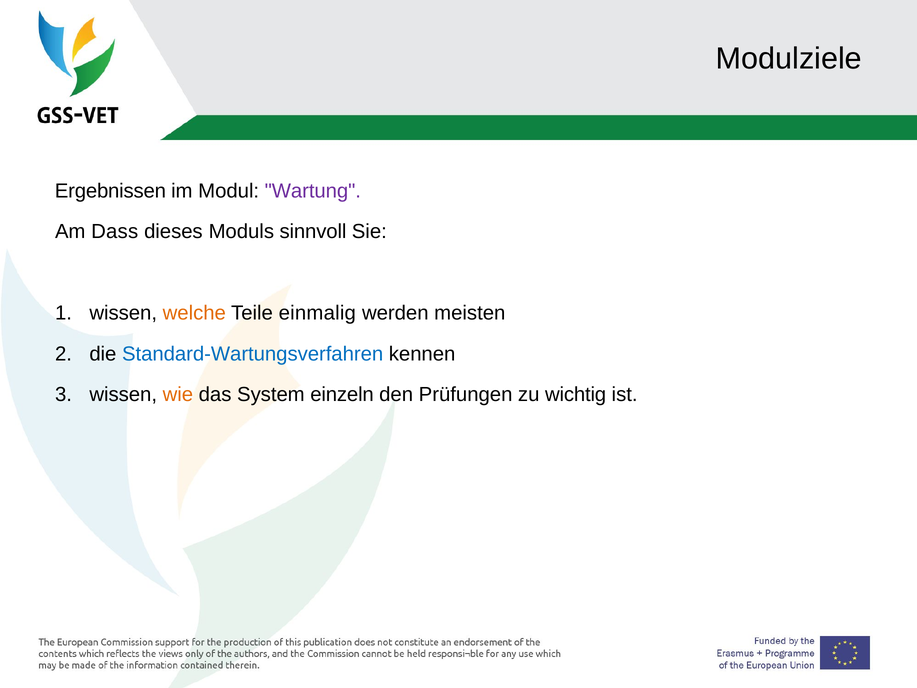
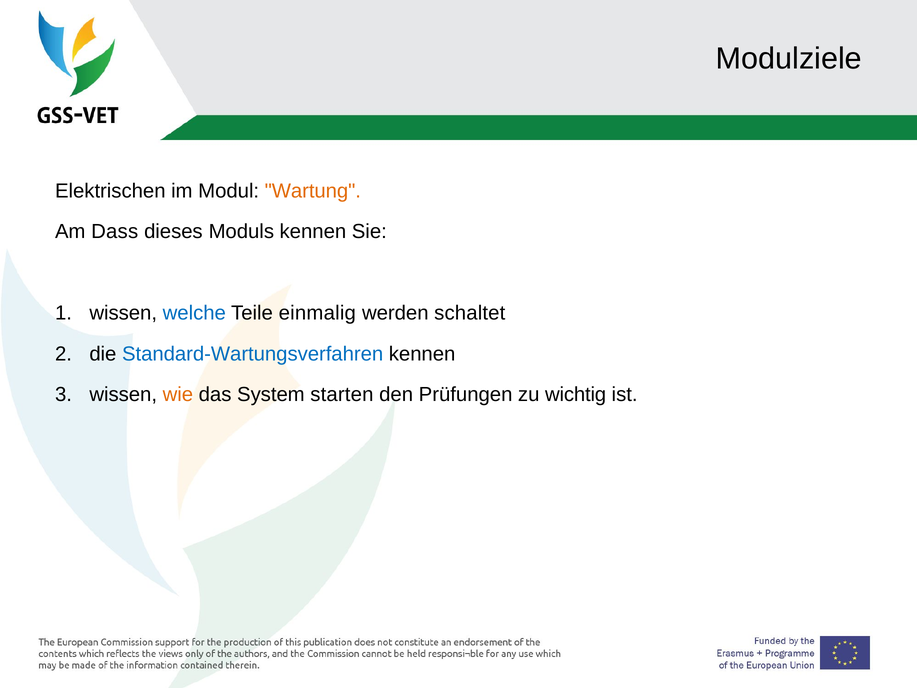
Ergebnissen: Ergebnissen -> Elektrischen
Wartung colour: purple -> orange
Moduls sinnvoll: sinnvoll -> kennen
welche colour: orange -> blue
meisten: meisten -> schaltet
einzeln: einzeln -> starten
